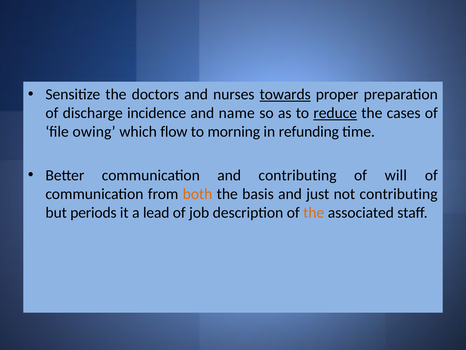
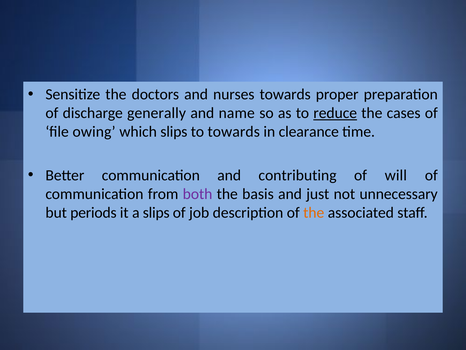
towards at (285, 94) underline: present -> none
incidence: incidence -> generally
which flow: flow -> slips
to morning: morning -> towards
refunding: refunding -> clearance
both colour: orange -> purple
not contributing: contributing -> unnecessary
a lead: lead -> slips
